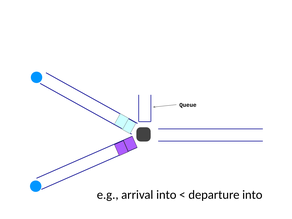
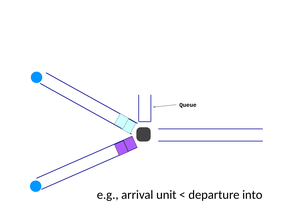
arrival into: into -> unit
